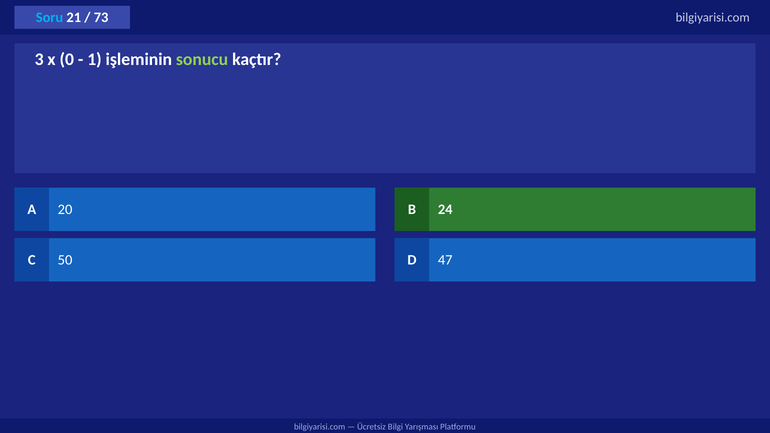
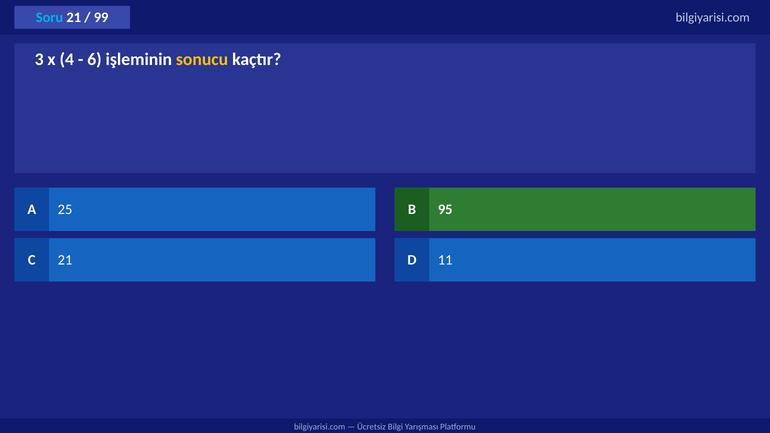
73: 73 -> 99
0: 0 -> 4
1: 1 -> 6
sonucu colour: light green -> yellow
20: 20 -> 25
24: 24 -> 95
C 50: 50 -> 21
47: 47 -> 11
